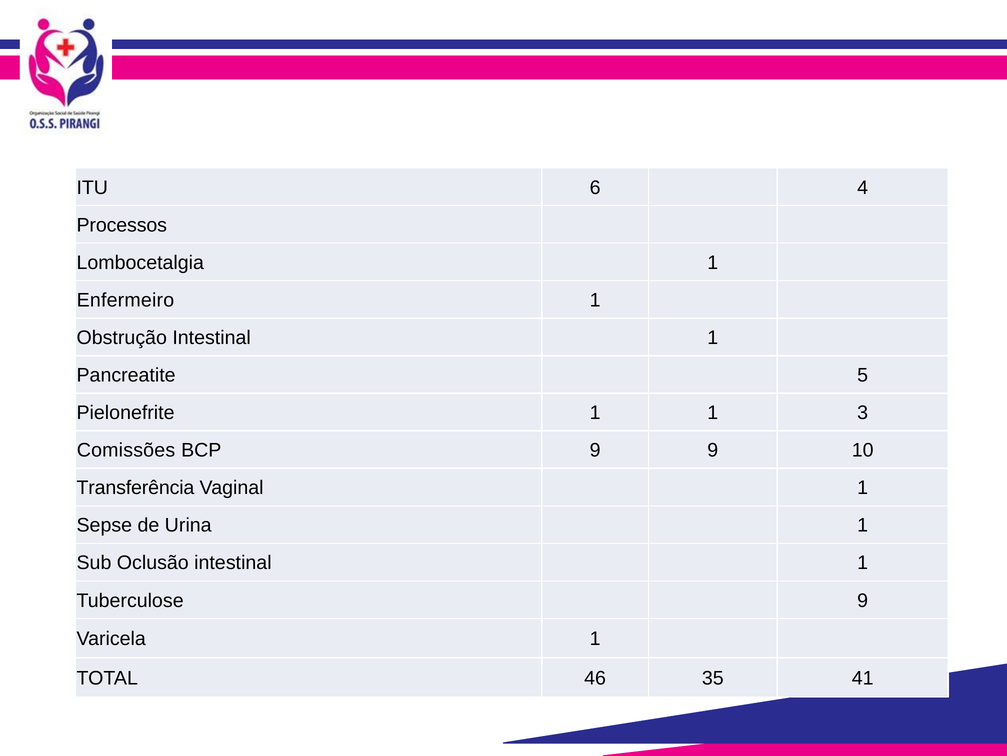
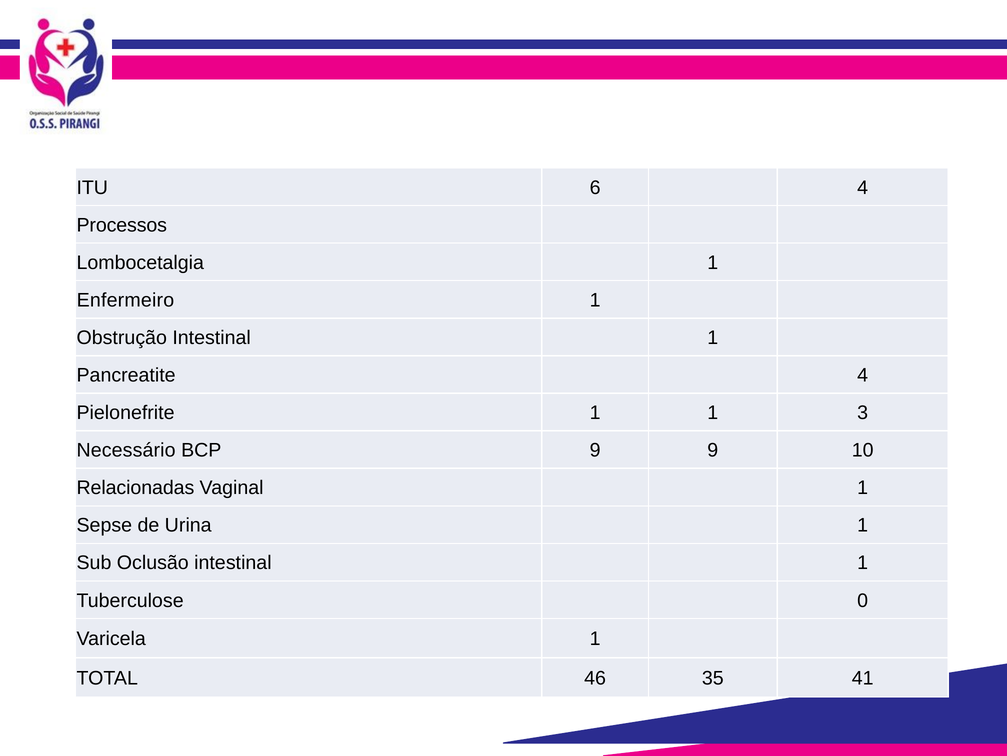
Pancreatite 5: 5 -> 4
Comissões: Comissões -> Necessário
Transferência: Transferência -> Relacionadas
Tuberculose 9: 9 -> 0
